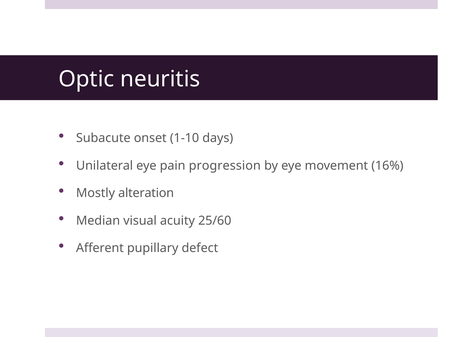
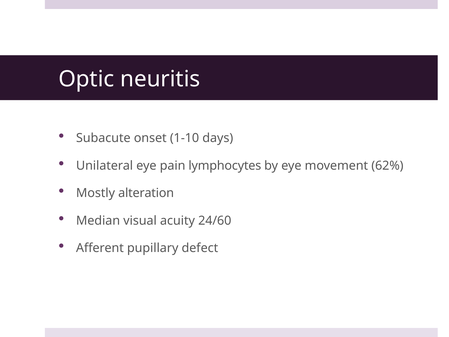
progression: progression -> lymphocytes
16%: 16% -> 62%
25/60: 25/60 -> 24/60
